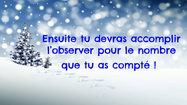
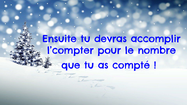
l’observer: l’observer -> l’compter
